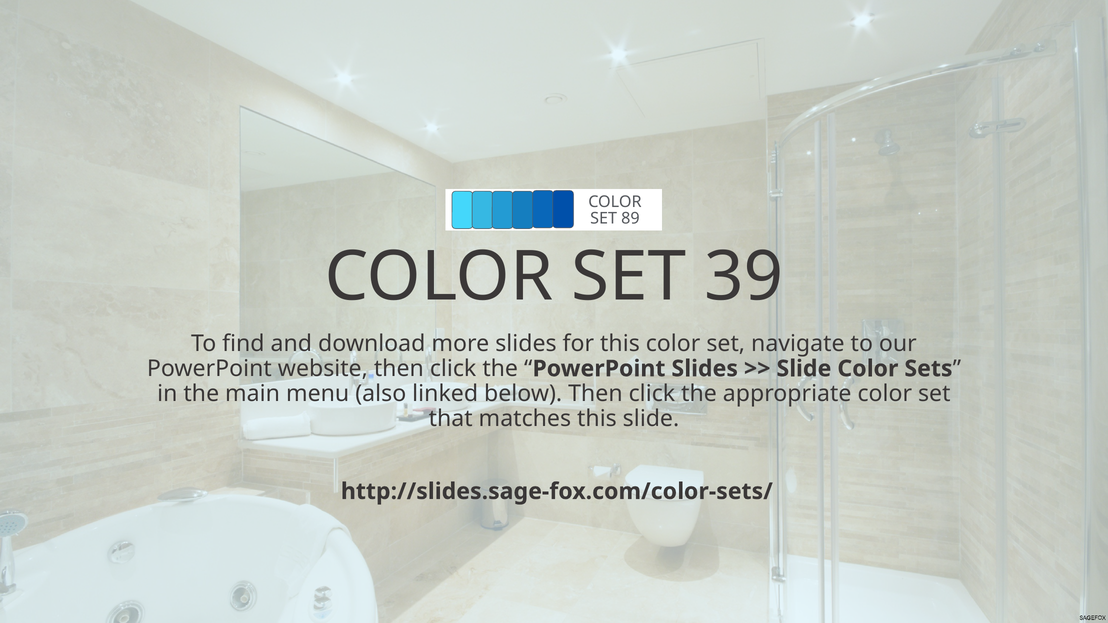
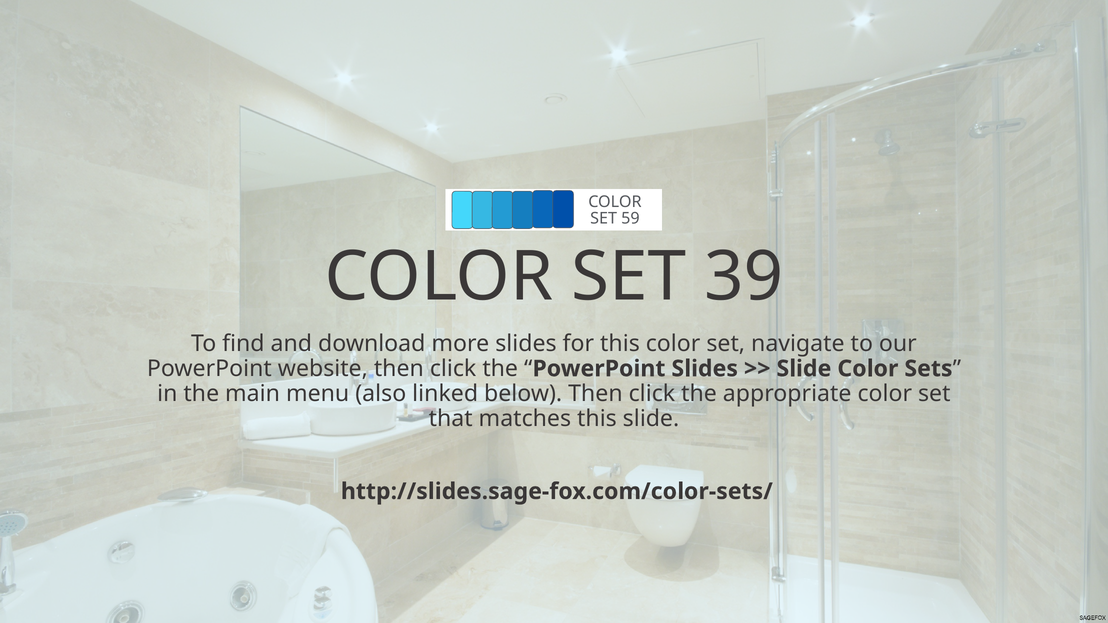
89: 89 -> 59
